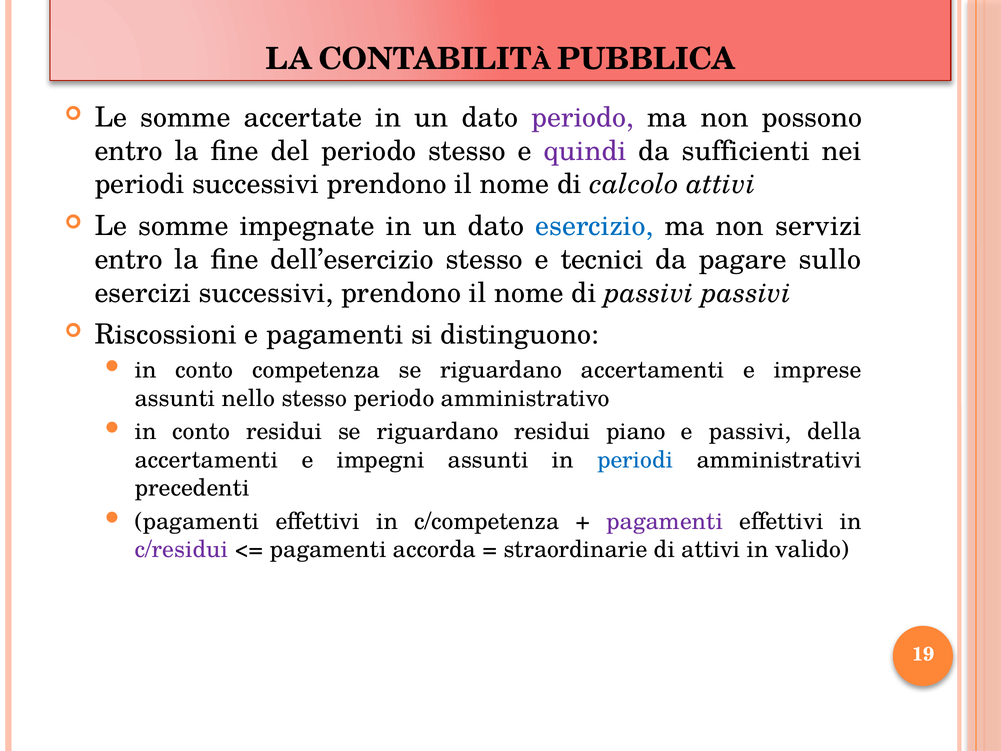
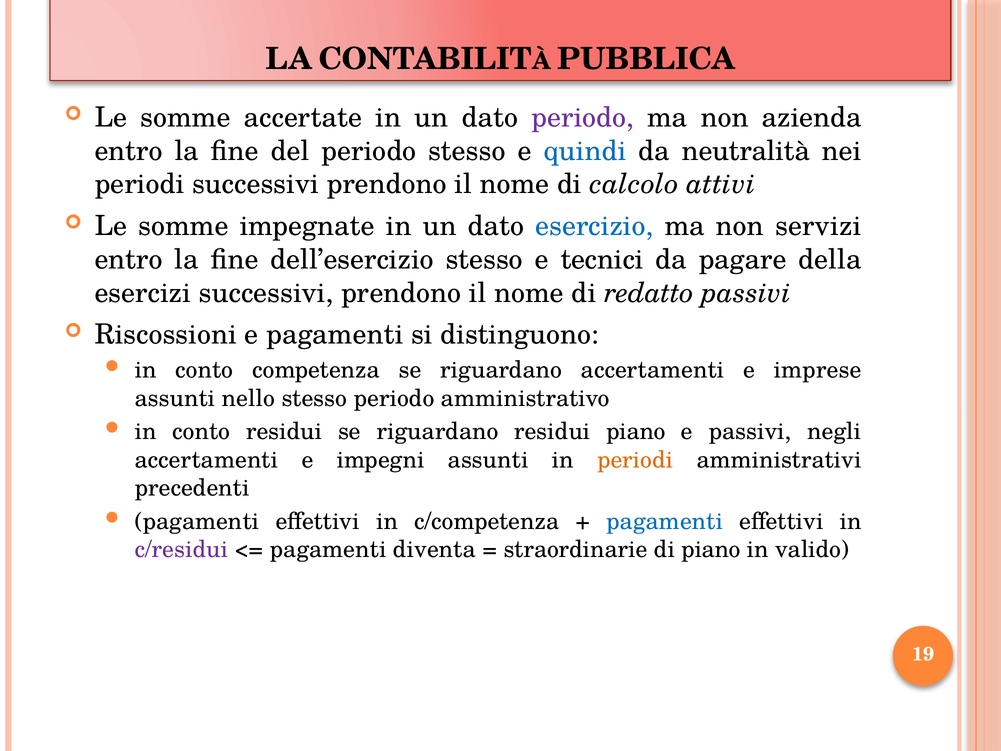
possono: possono -> azienda
quindi colour: purple -> blue
sufficienti: sufficienti -> neutralità
sullo: sullo -> della
di passivi: passivi -> redatto
della: della -> negli
periodi at (635, 460) colour: blue -> orange
pagamenti at (665, 521) colour: purple -> blue
accorda: accorda -> diventa
di attivi: attivi -> piano
